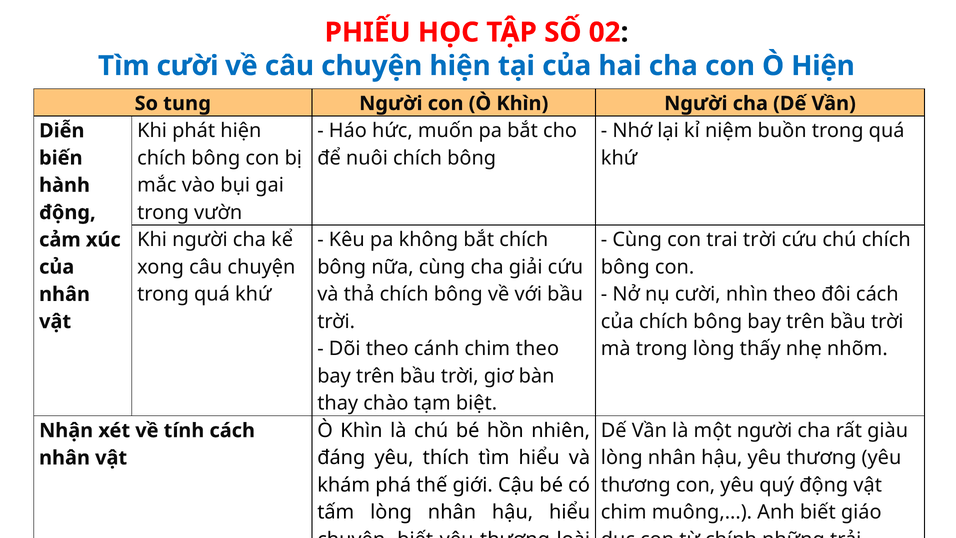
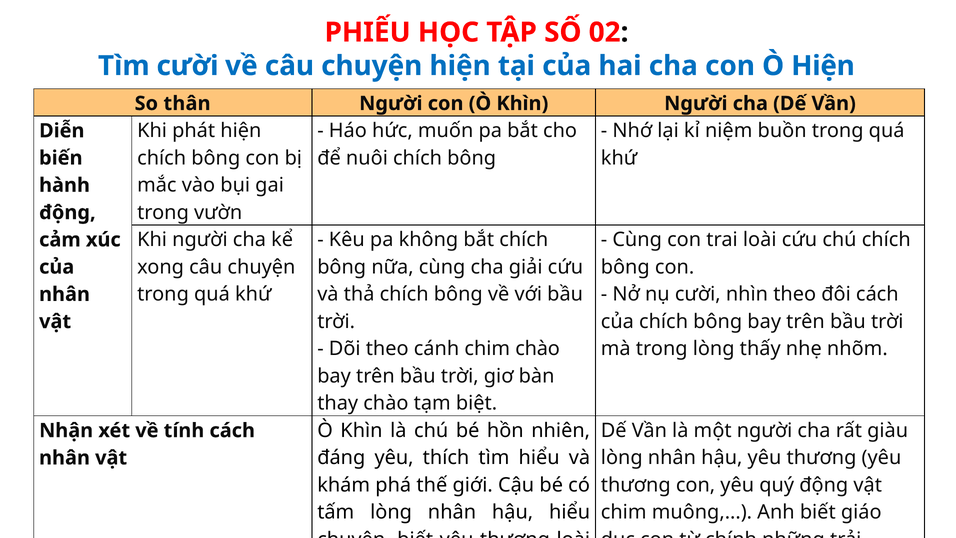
So tung: tung -> thân
trai trời: trời -> loài
chim theo: theo -> chào
